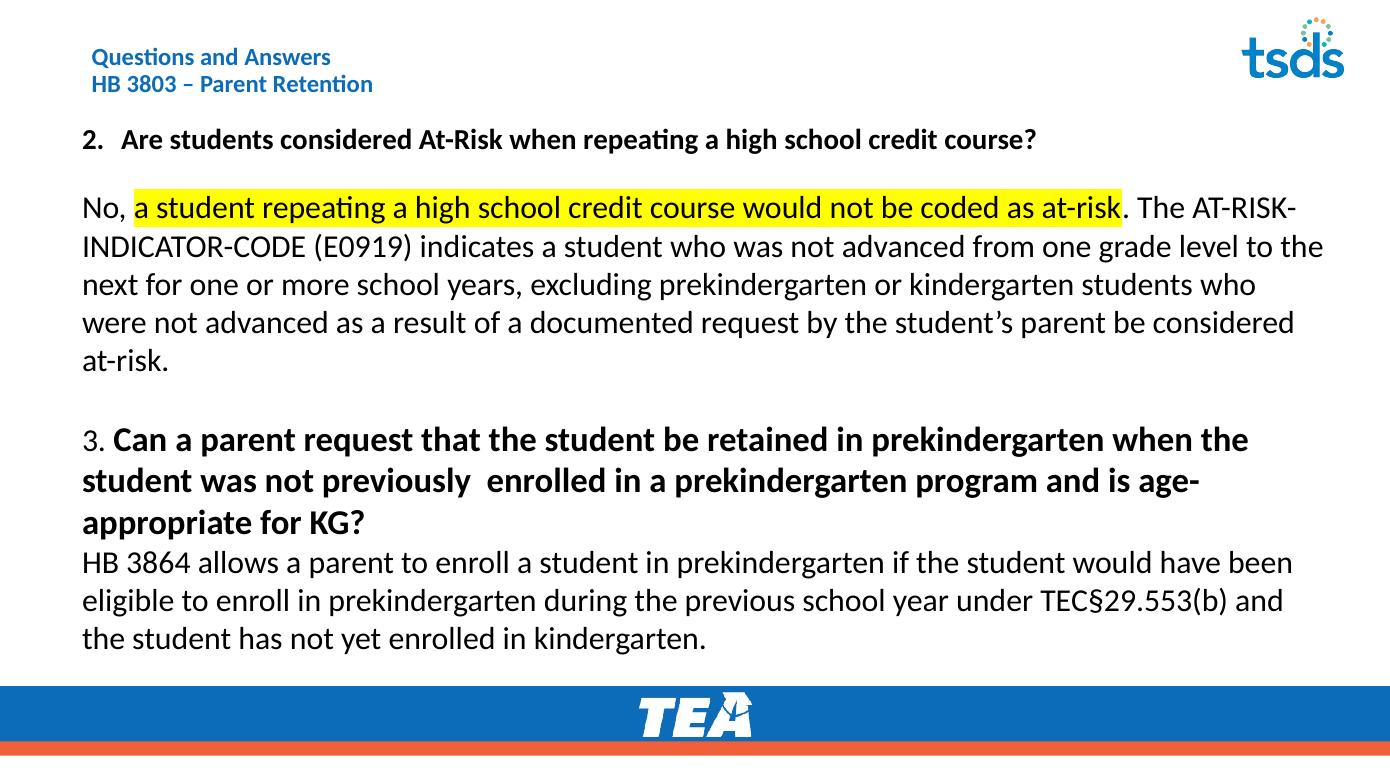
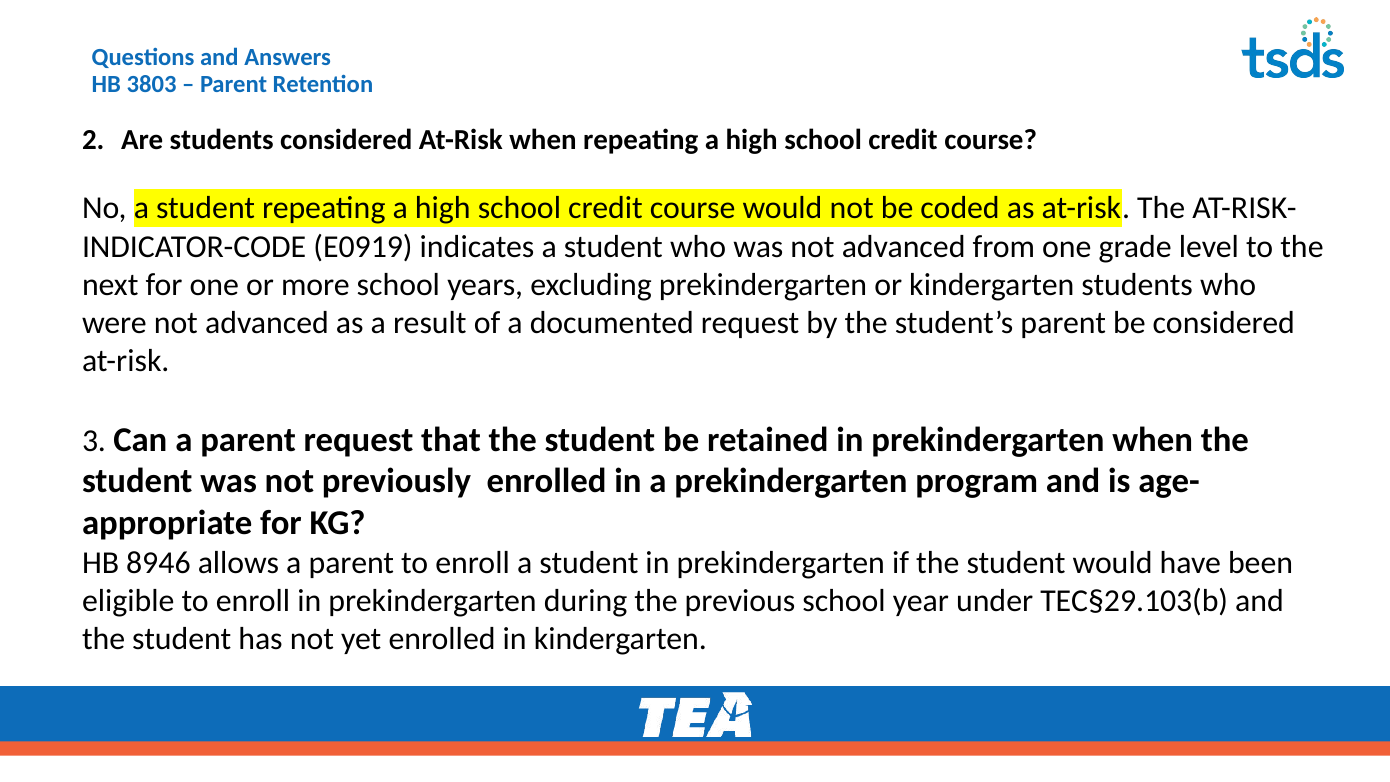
3864: 3864 -> 8946
TEC§29.553(b: TEC§29.553(b -> TEC§29.103(b
